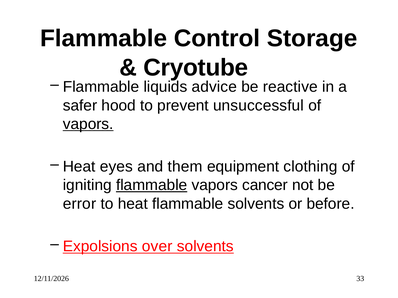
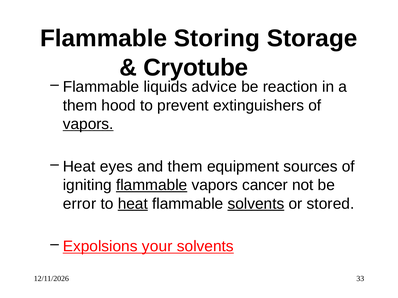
Control: Control -> Storing
reactive: reactive -> reaction
safer at (80, 106): safer -> them
unsuccessful: unsuccessful -> extinguishers
clothing: clothing -> sources
heat at (133, 204) underline: none -> present
solvents at (256, 204) underline: none -> present
before: before -> stored
over: over -> your
